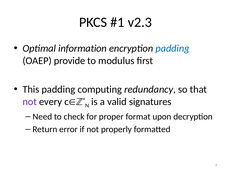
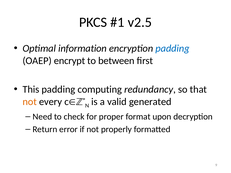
v2.3: v2.3 -> v2.5
provide: provide -> encrypt
modulus: modulus -> between
not at (30, 102) colour: purple -> orange
signatures: signatures -> generated
